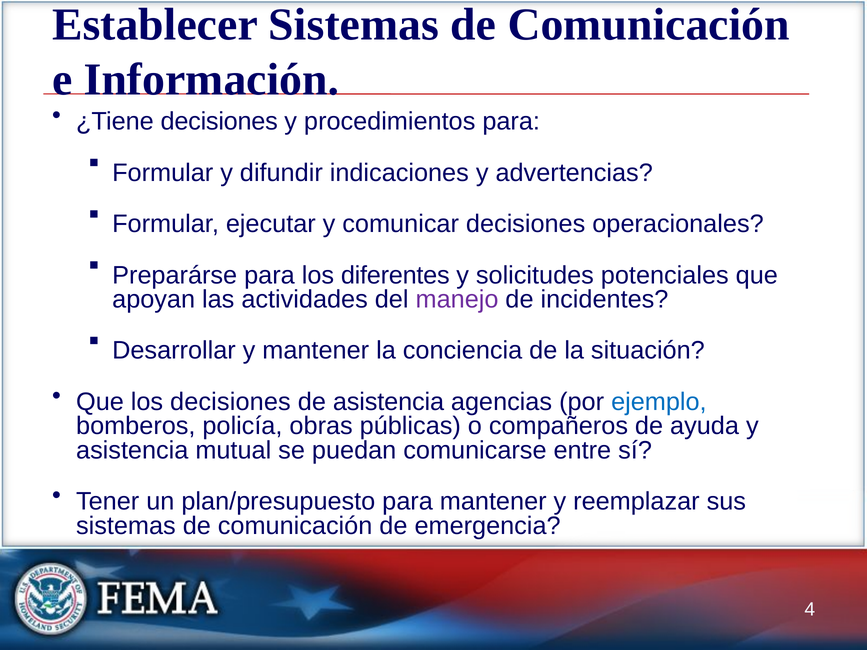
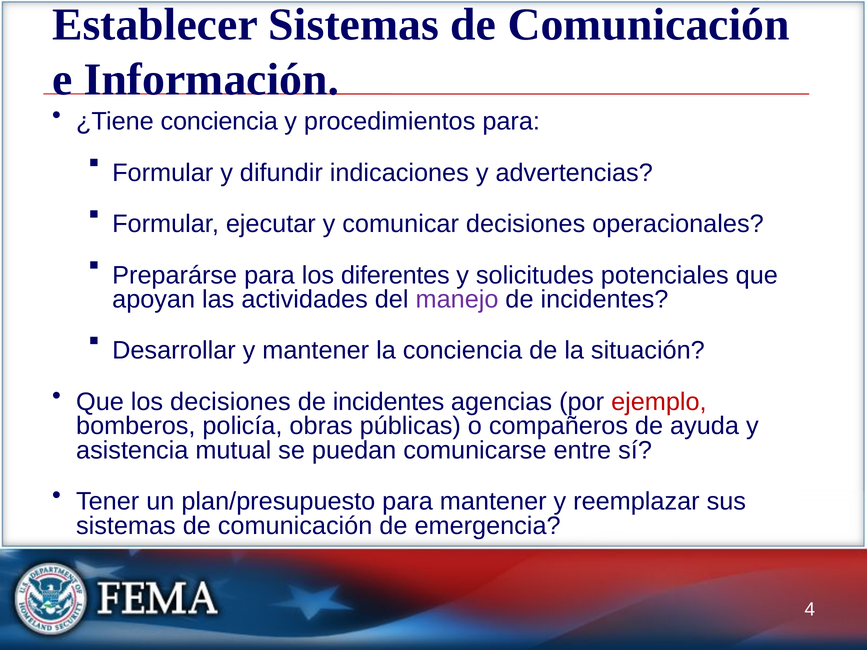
¿Tiene decisiones: decisiones -> conciencia
asistencia at (389, 402): asistencia -> incidentes
ejemplo colour: blue -> red
